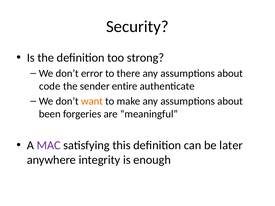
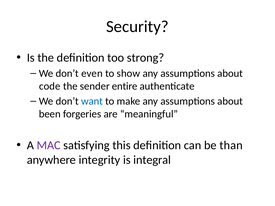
error: error -> even
there: there -> show
want colour: orange -> blue
later: later -> than
enough: enough -> integral
